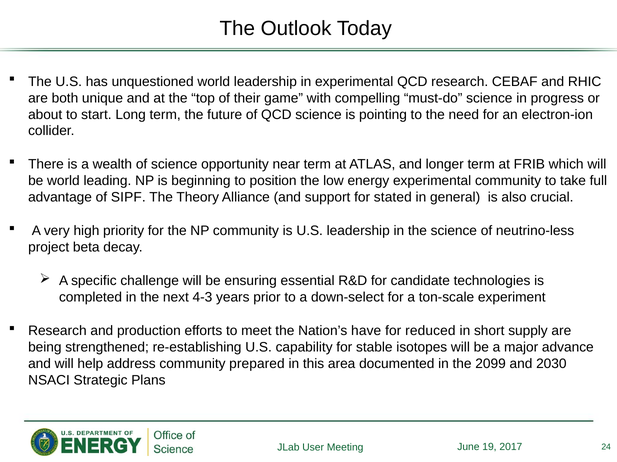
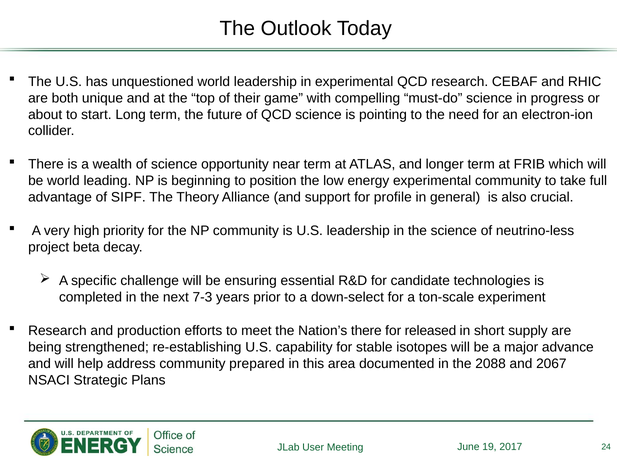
stated: stated -> profile
4-3: 4-3 -> 7-3
Nation’s have: have -> there
reduced: reduced -> released
2099: 2099 -> 2088
2030: 2030 -> 2067
